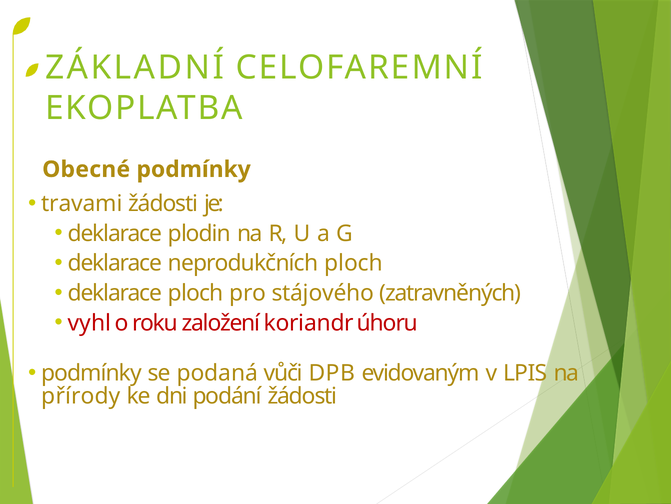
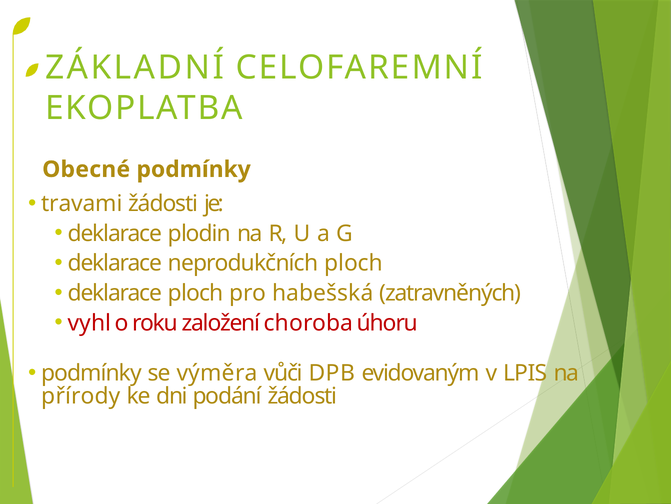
stájového: stájového -> habešská
koriandr: koriandr -> choroba
podaná: podaná -> výměra
